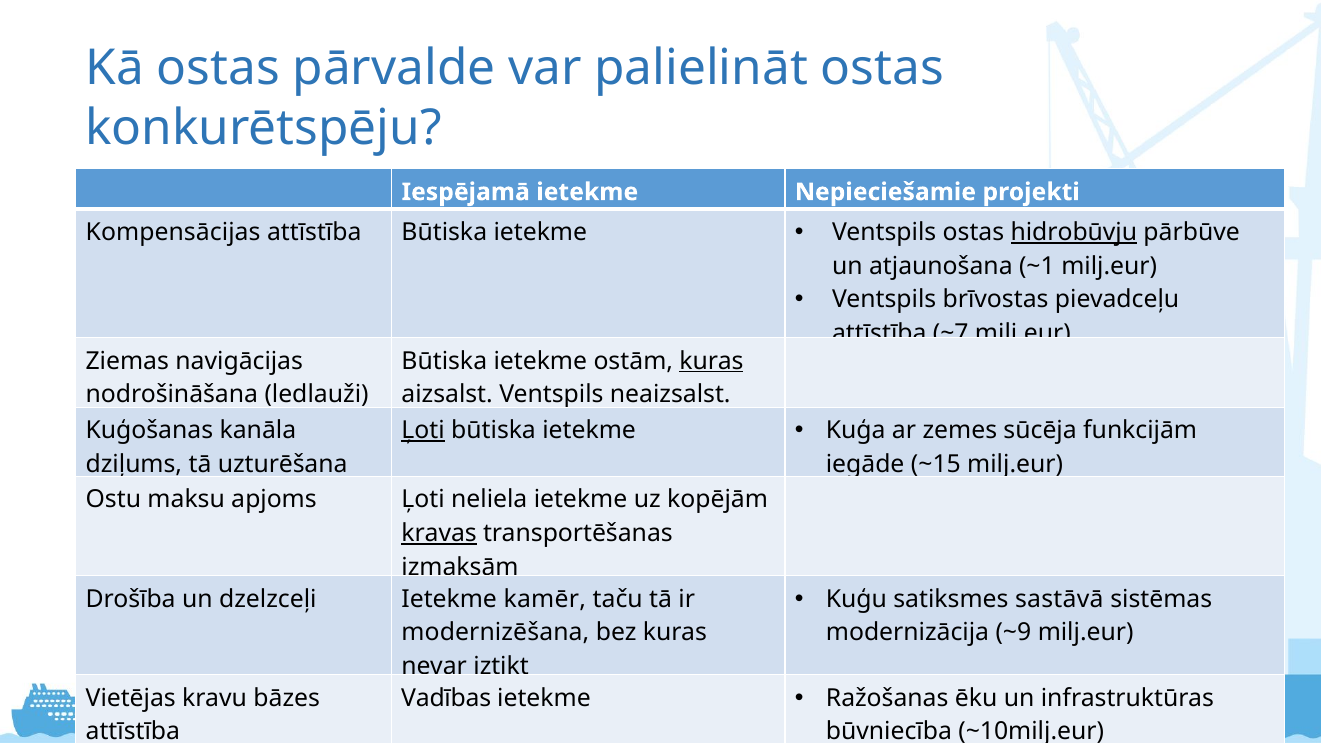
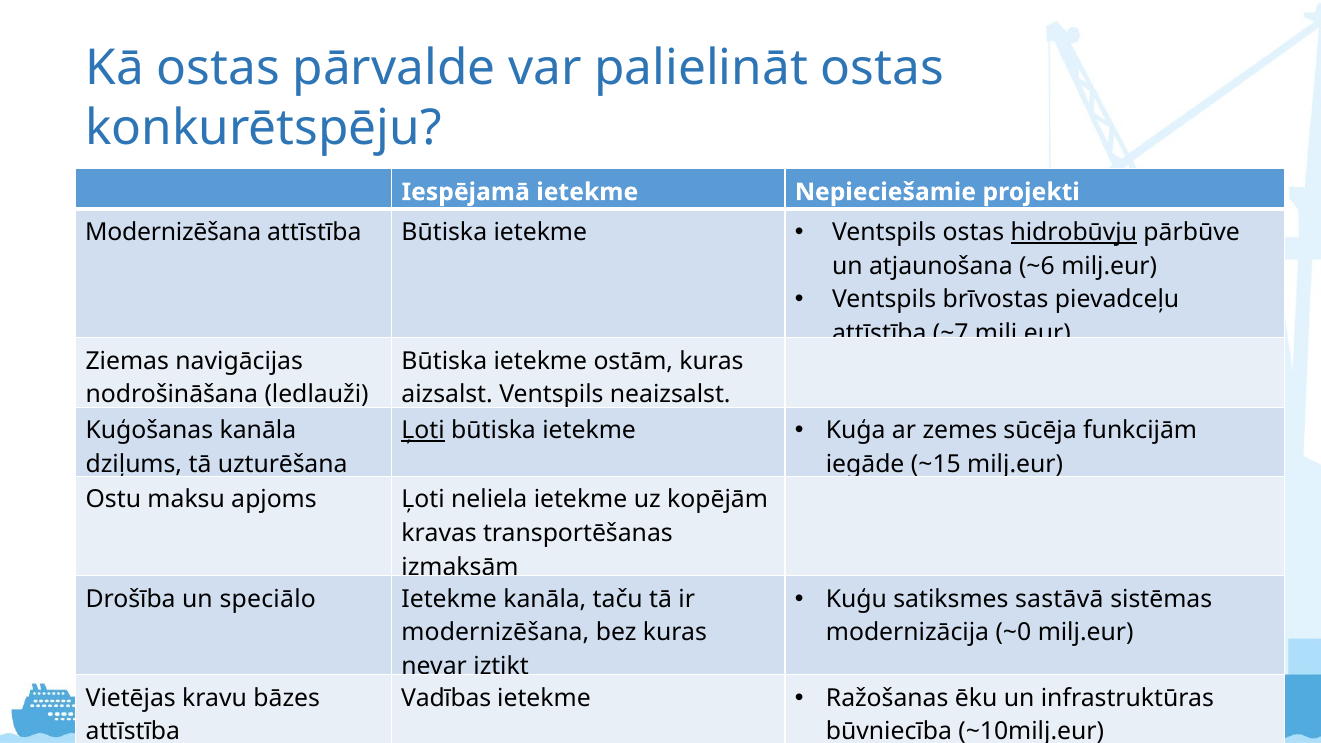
Kompensācijas at (173, 232): Kompensācijas -> Modernizēšana
~1: ~1 -> ~6
kuras at (712, 361) underline: present -> none
kravas underline: present -> none
dzelzceļi: dzelzceļi -> speciālo
Ietekme kamēr: kamēr -> kanāla
~9: ~9 -> ~0
